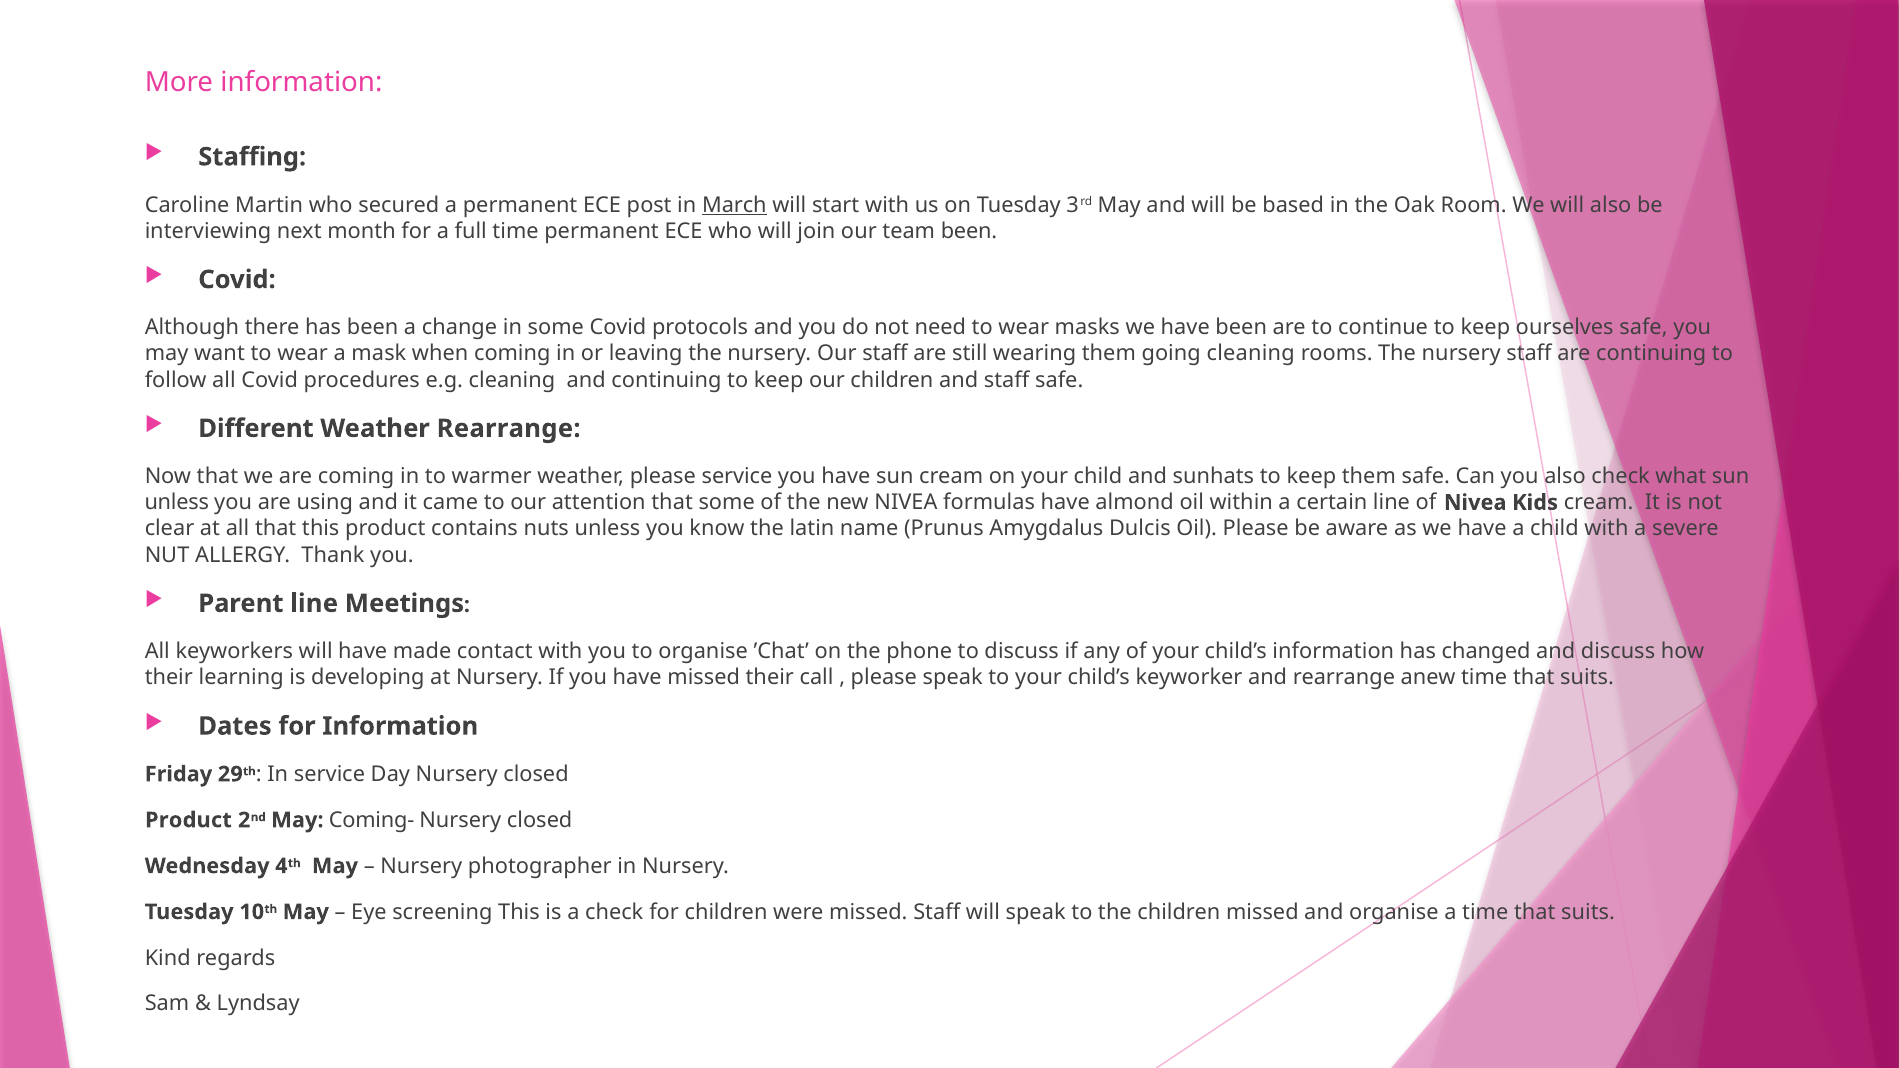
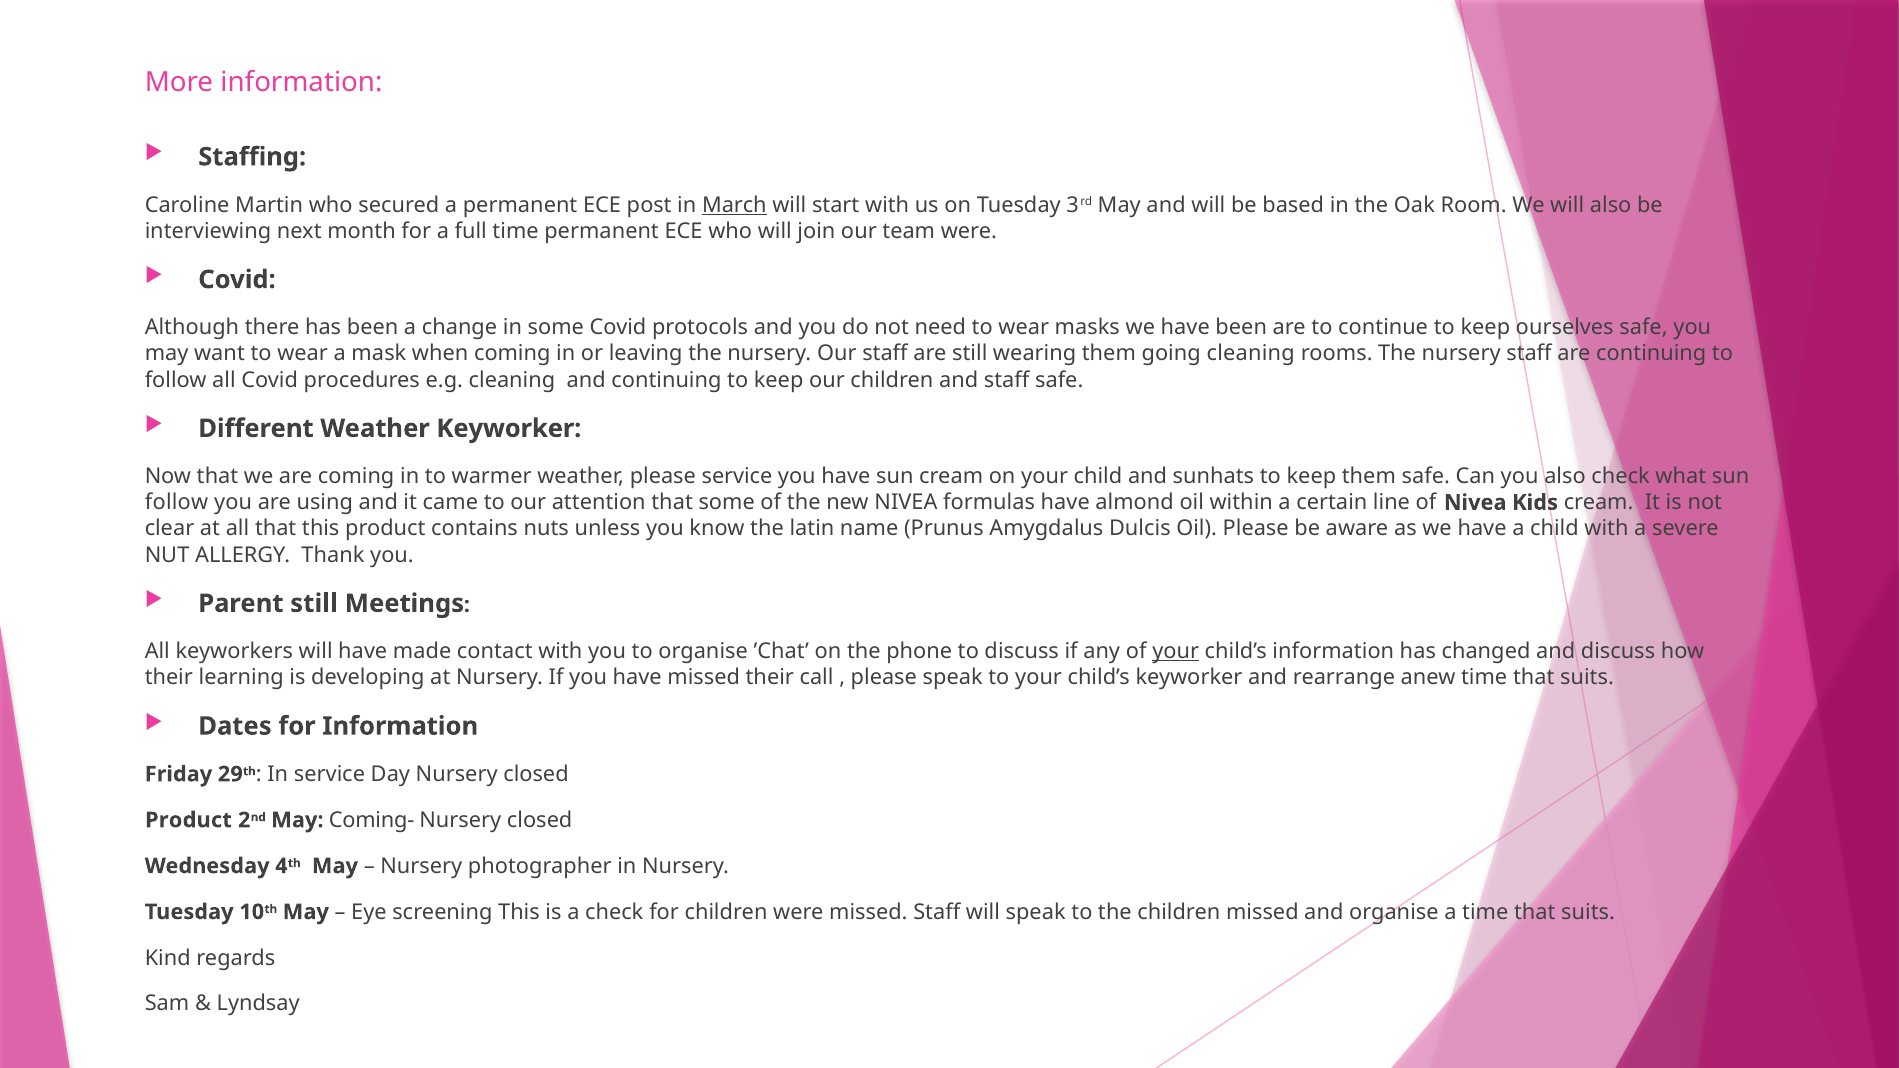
team been: been -> were
Weather Rearrange: Rearrange -> Keyworker
unless at (177, 503): unless -> follow
Parent line: line -> still
your at (1176, 652) underline: none -> present
